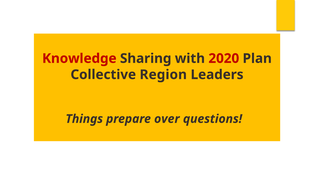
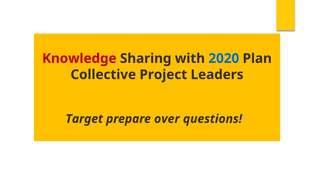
2020 colour: red -> blue
Region: Region -> Project
Things: Things -> Target
